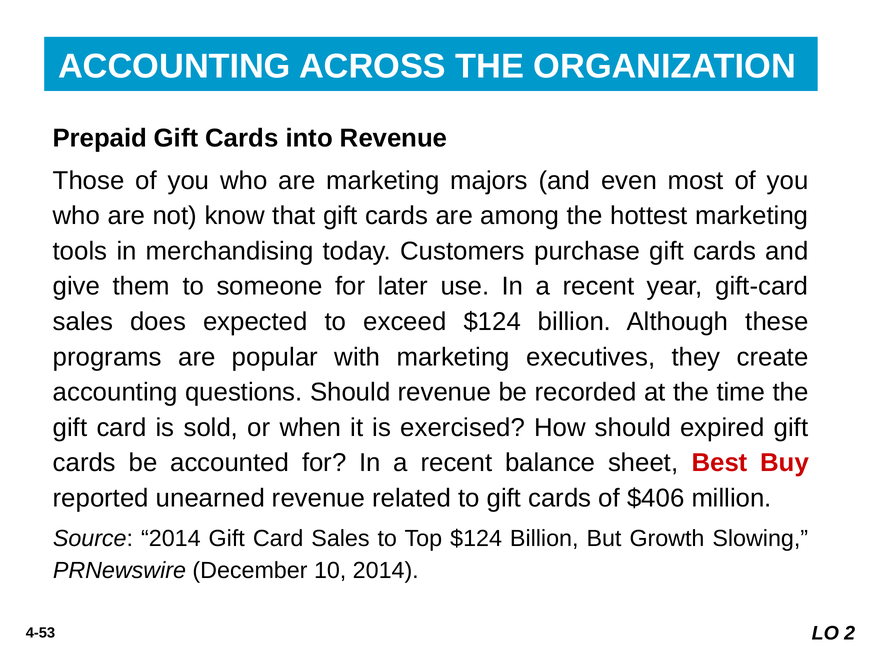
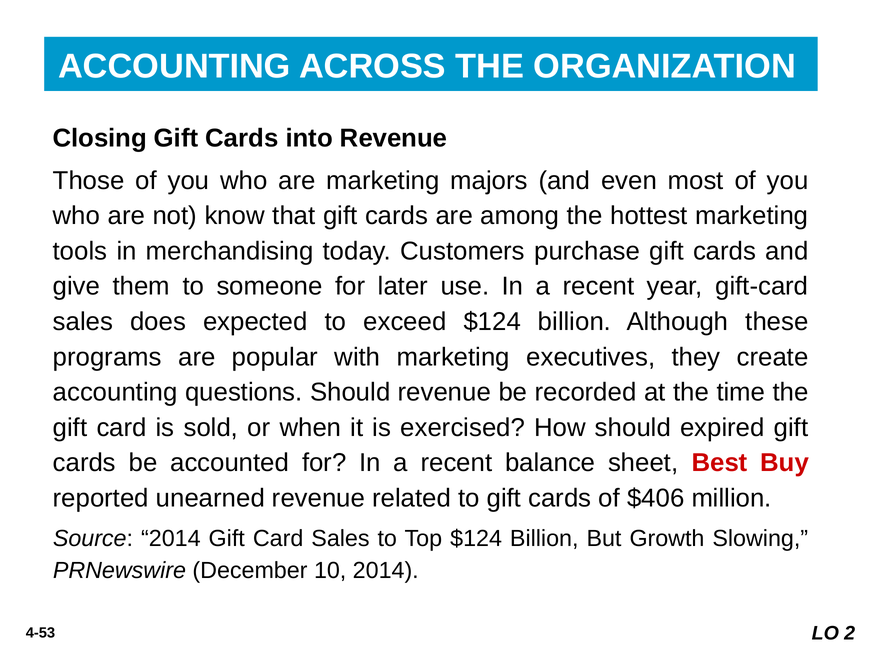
Prepaid: Prepaid -> Closing
